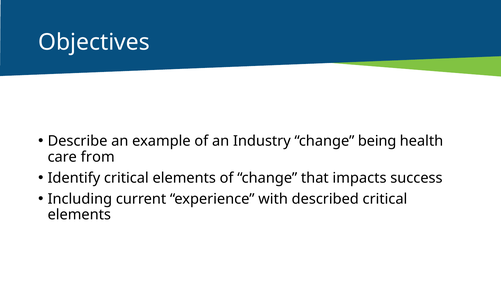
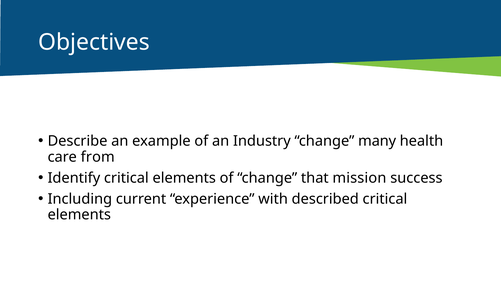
being: being -> many
impacts: impacts -> mission
